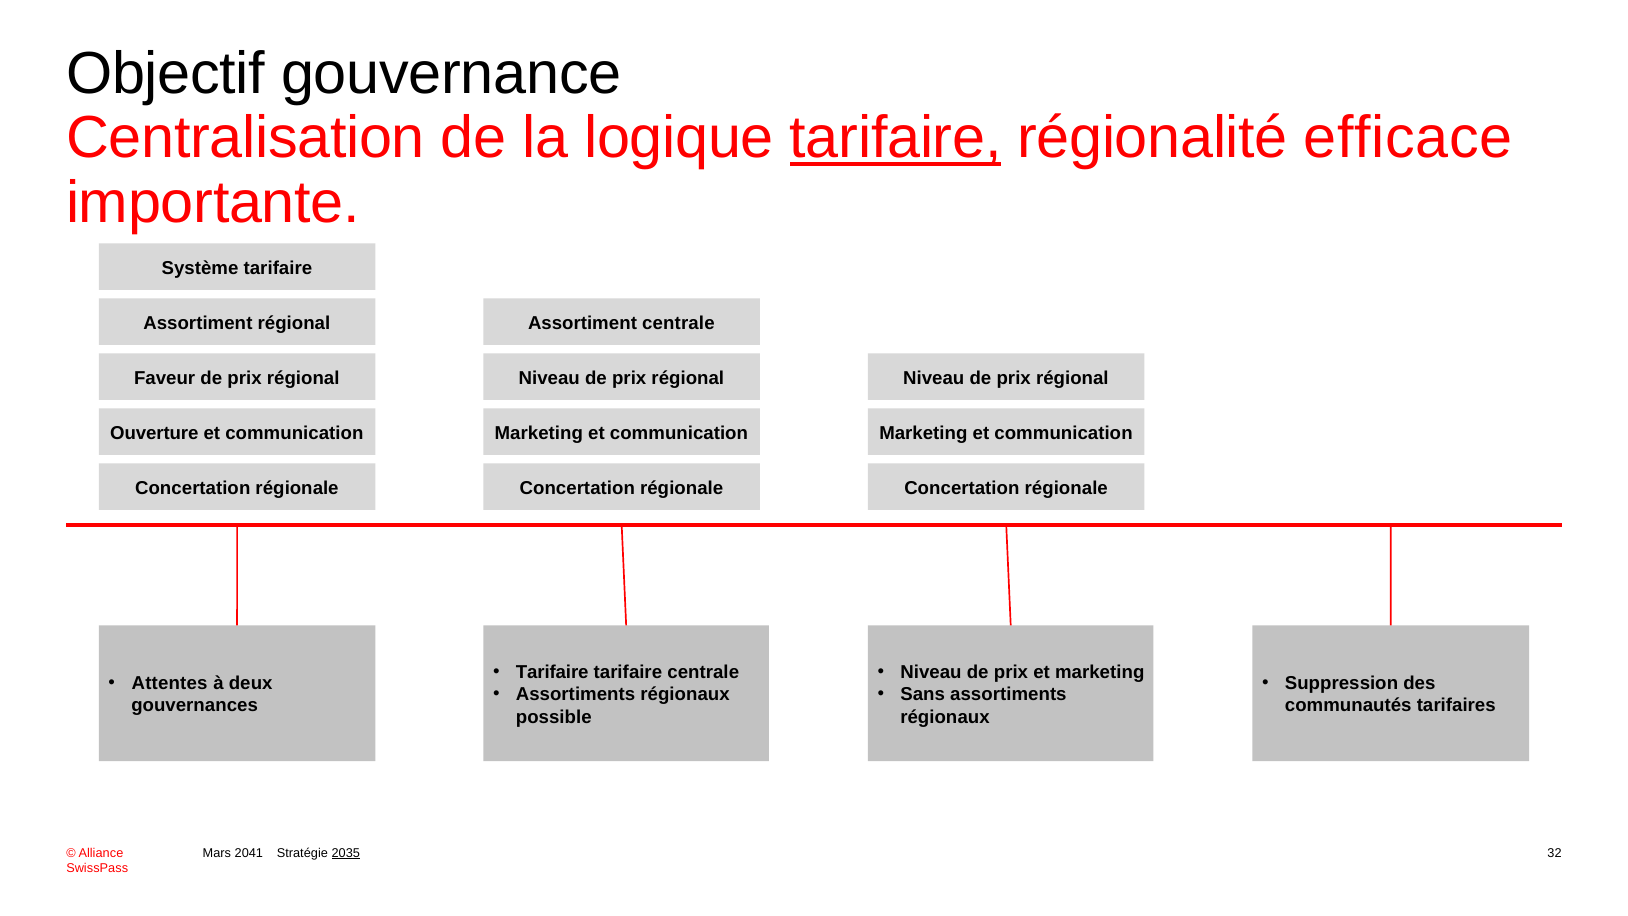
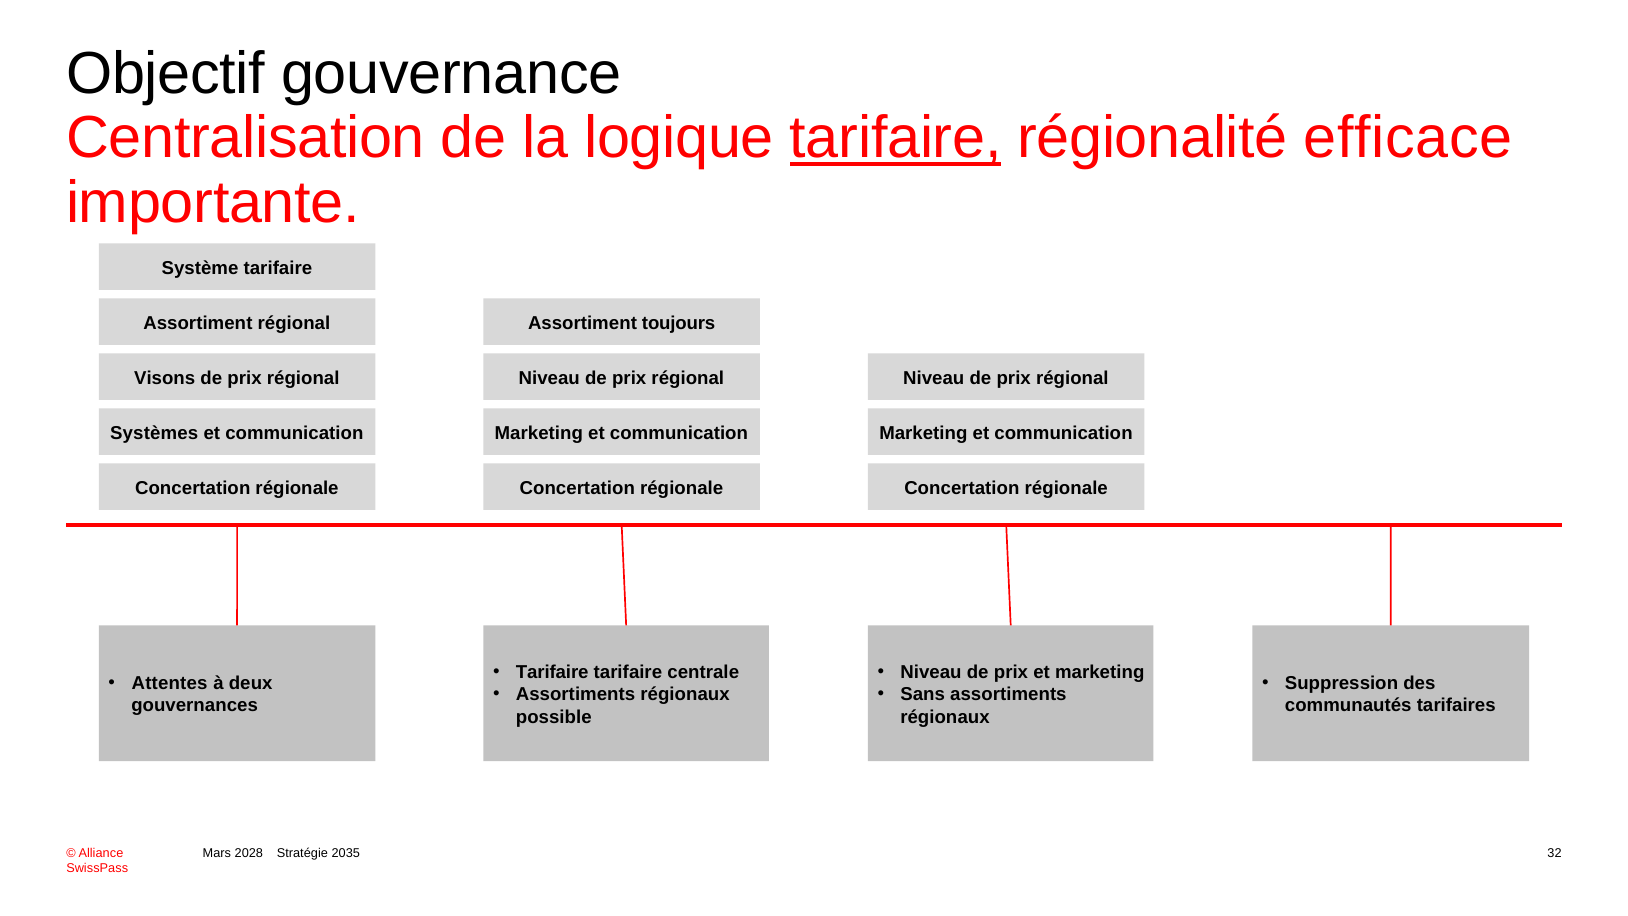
Assortiment centrale: centrale -> toujours
Faveur: Faveur -> Visons
Ouverture: Ouverture -> Systèmes
2041: 2041 -> 2028
2035 underline: present -> none
